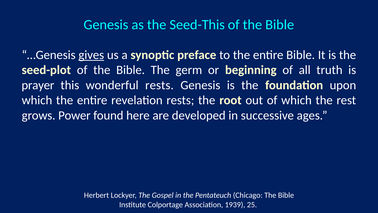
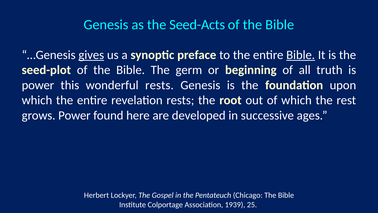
Seed-This: Seed-This -> Seed-Acts
Bible at (301, 55) underline: none -> present
prayer at (38, 85): prayer -> power
